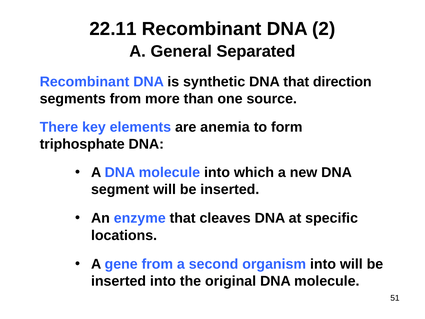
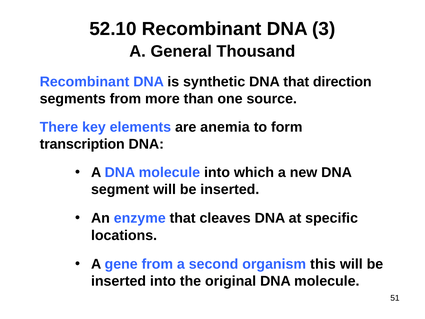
22.11: 22.11 -> 52.10
2: 2 -> 3
Separated: Separated -> Thousand
triphosphate: triphosphate -> transcription
organism into: into -> this
